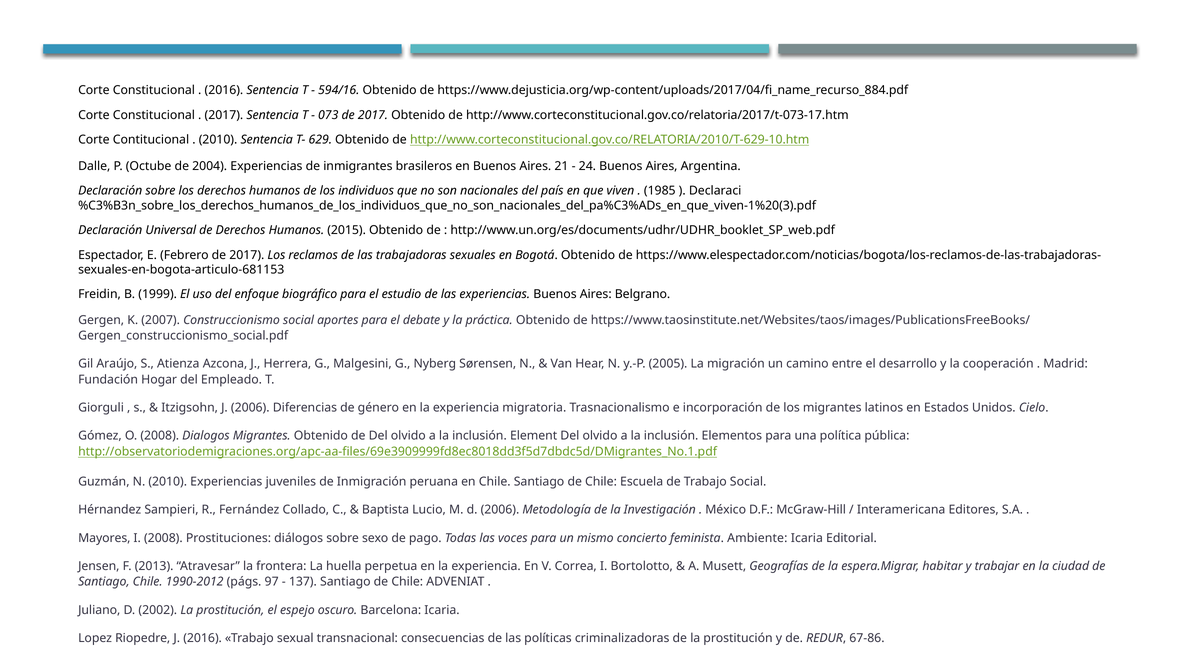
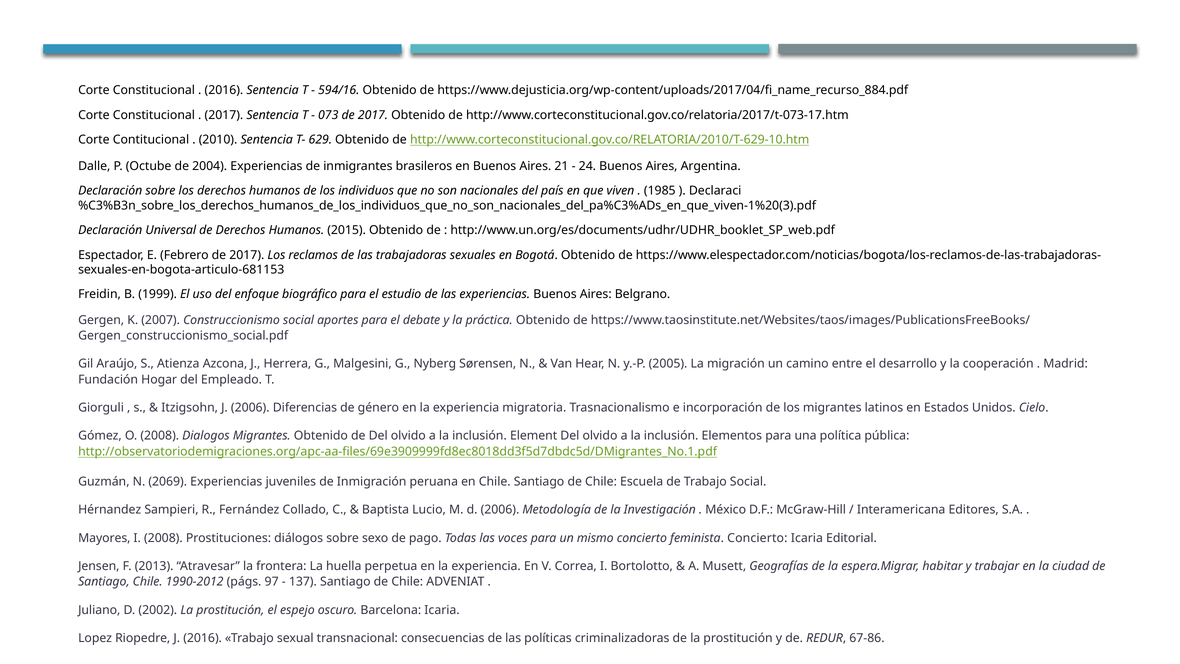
N 2010: 2010 -> 2069
feminista Ambiente: Ambiente -> Concierto
